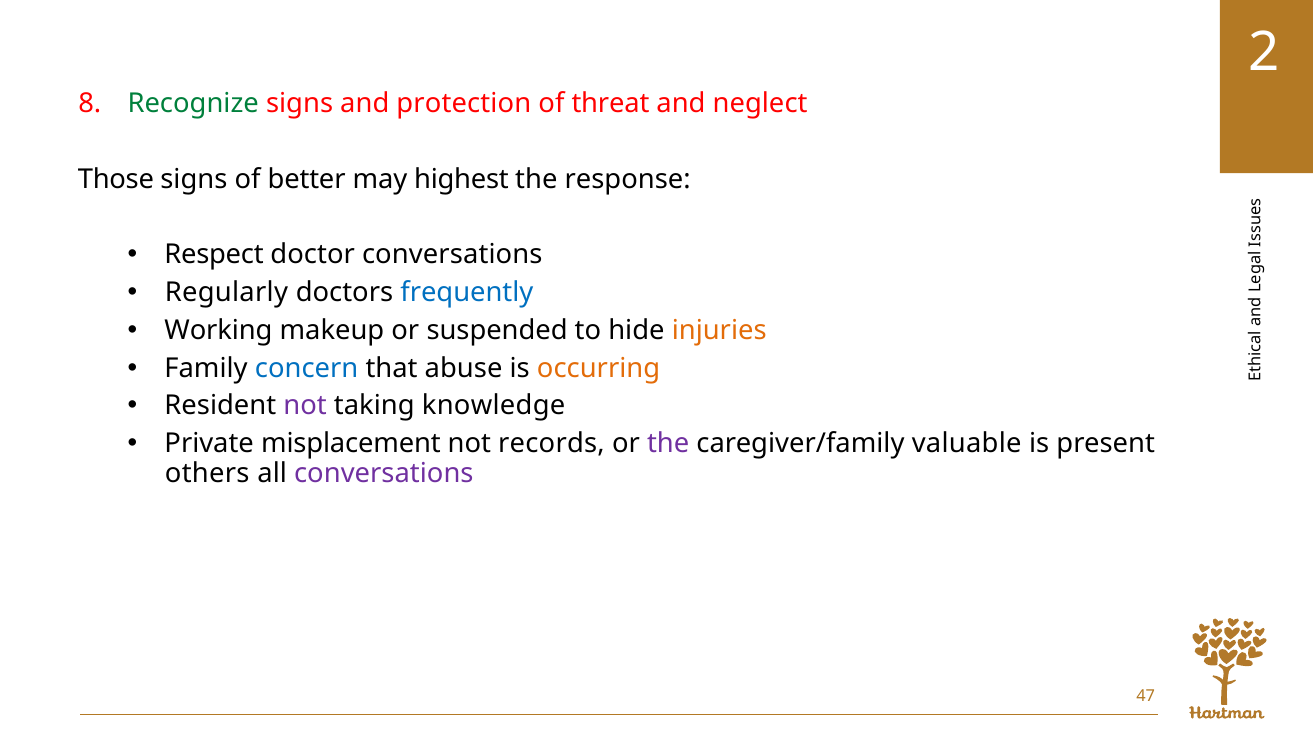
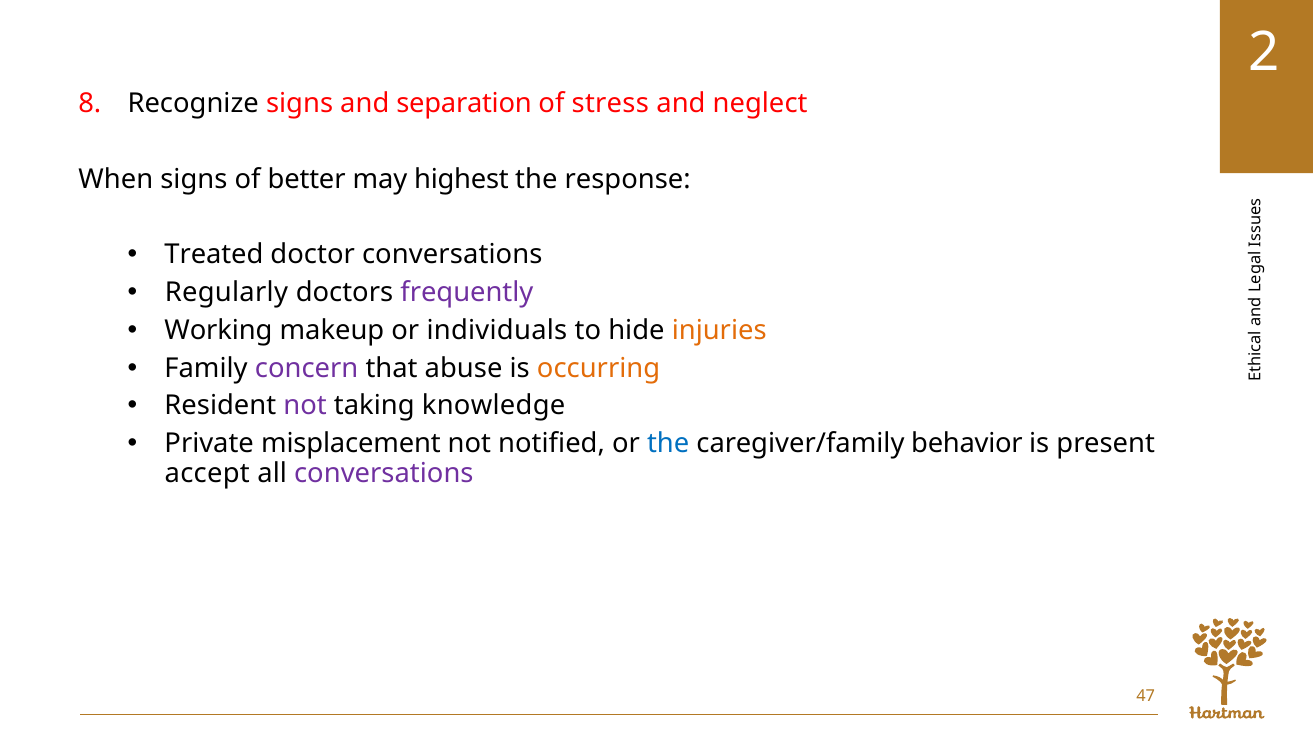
Recognize colour: green -> black
protection: protection -> separation
threat: threat -> stress
Those: Those -> When
Respect: Respect -> Treated
frequently colour: blue -> purple
suspended: suspended -> individuals
concern colour: blue -> purple
records: records -> notified
the at (668, 443) colour: purple -> blue
valuable: valuable -> behavior
others: others -> accept
